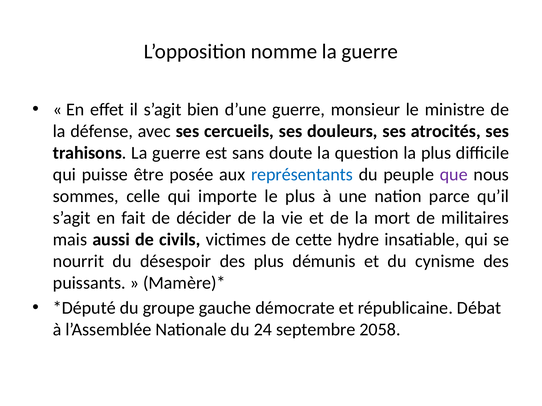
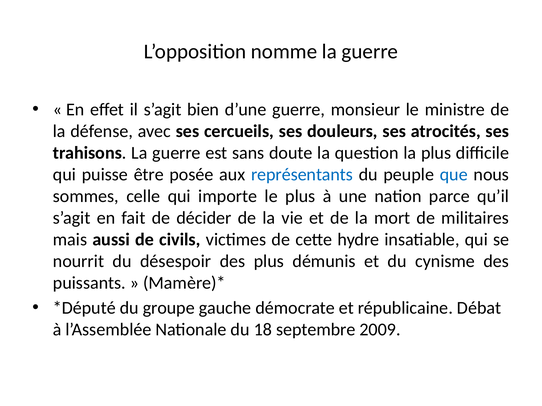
que colour: purple -> blue
24: 24 -> 18
2058: 2058 -> 2009
